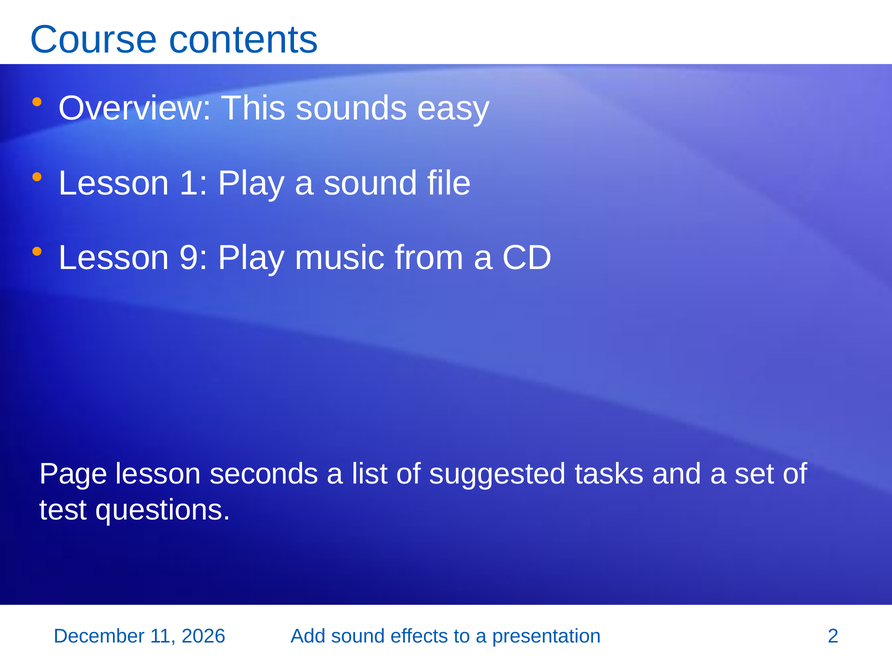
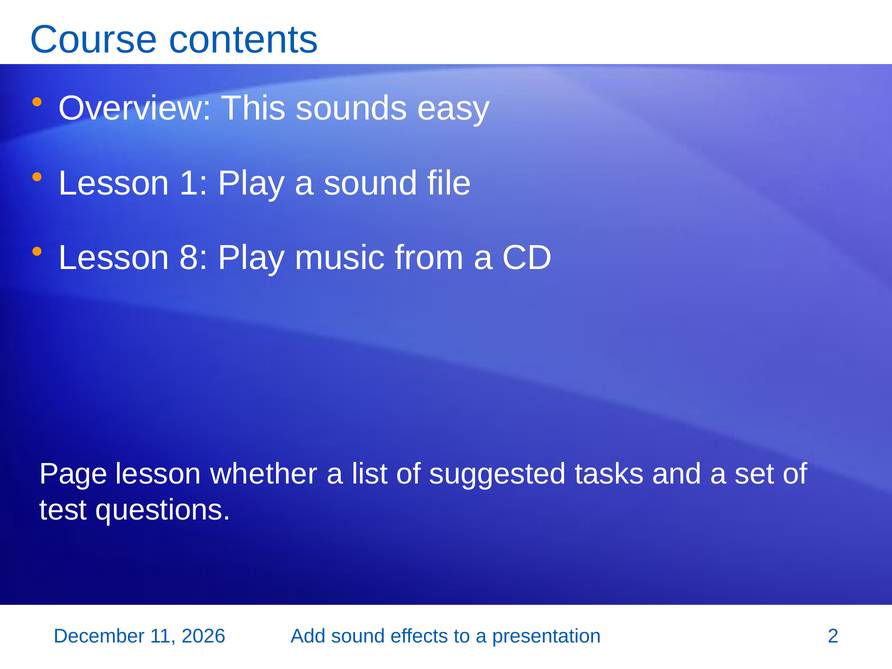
9: 9 -> 8
seconds: seconds -> whether
